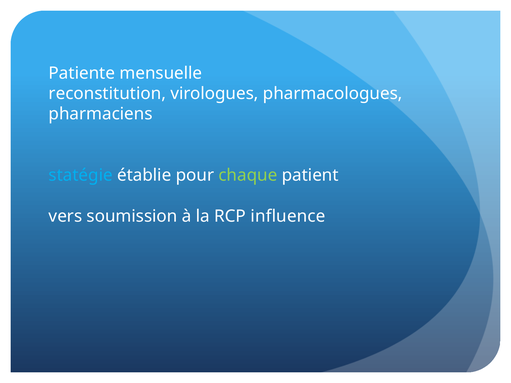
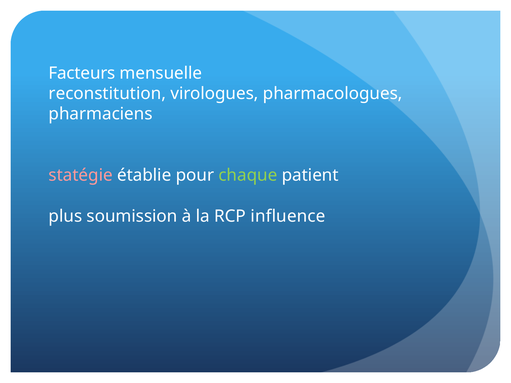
Patiente: Patiente -> Facteurs
statégie colour: light blue -> pink
vers: vers -> plus
